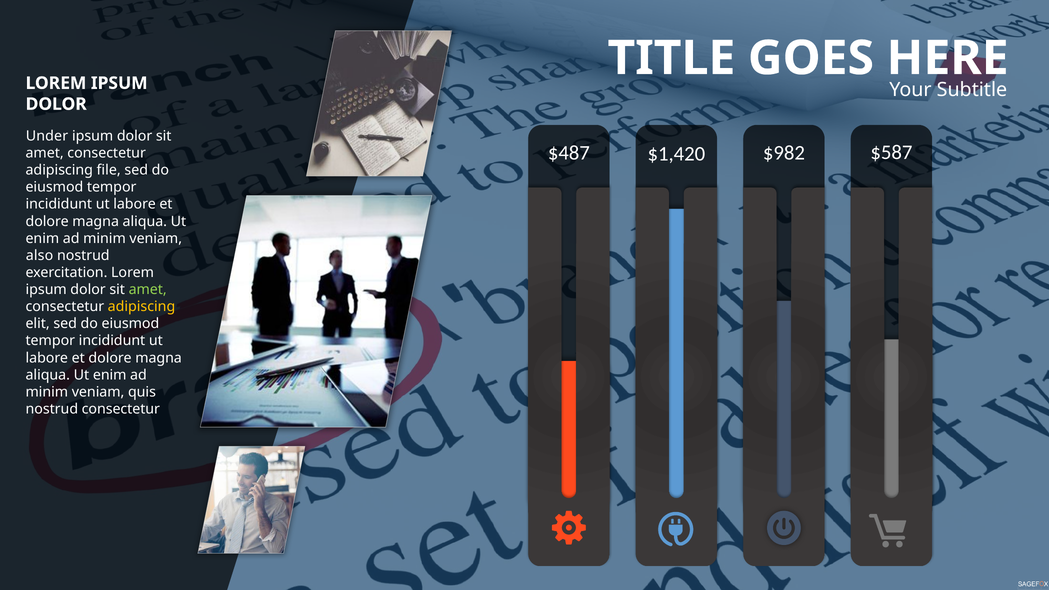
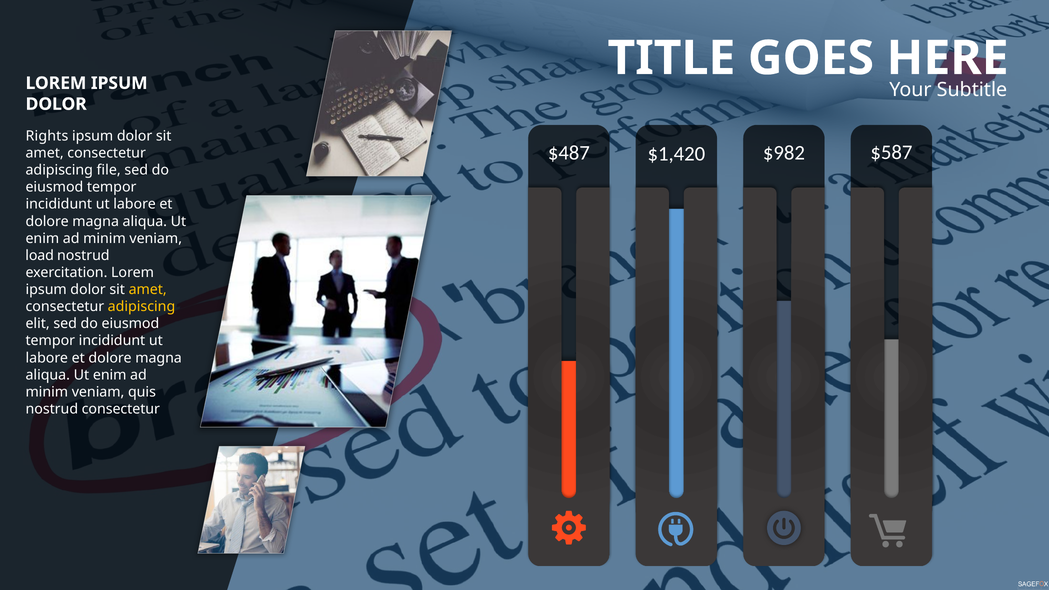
Under: Under -> Rights
also: also -> load
amet at (148, 290) colour: light green -> yellow
